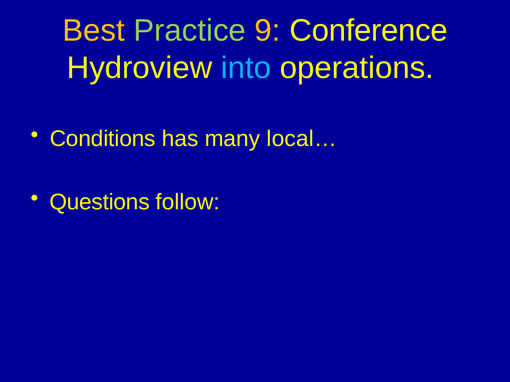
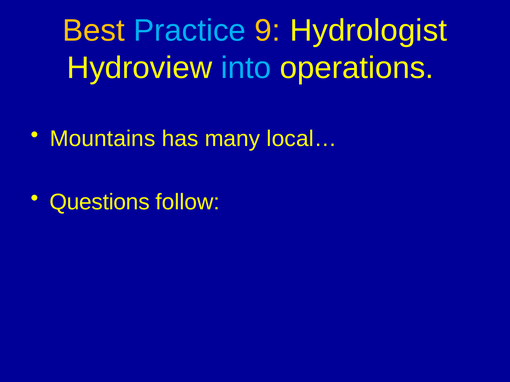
Practice colour: light green -> light blue
Conference: Conference -> Hydrologist
Conditions: Conditions -> Mountains
